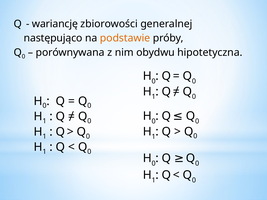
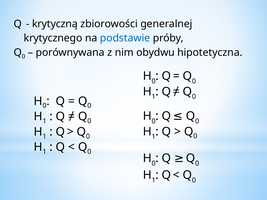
wariancję: wariancję -> krytyczną
następująco: następująco -> krytycznego
podstawie colour: orange -> blue
